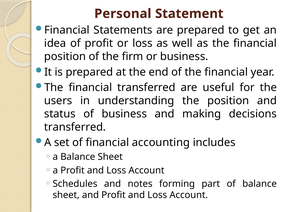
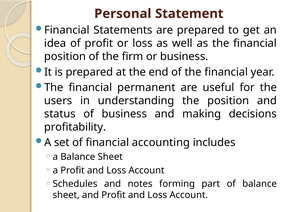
financial transferred: transferred -> permanent
transferred at (75, 127): transferred -> profitability
